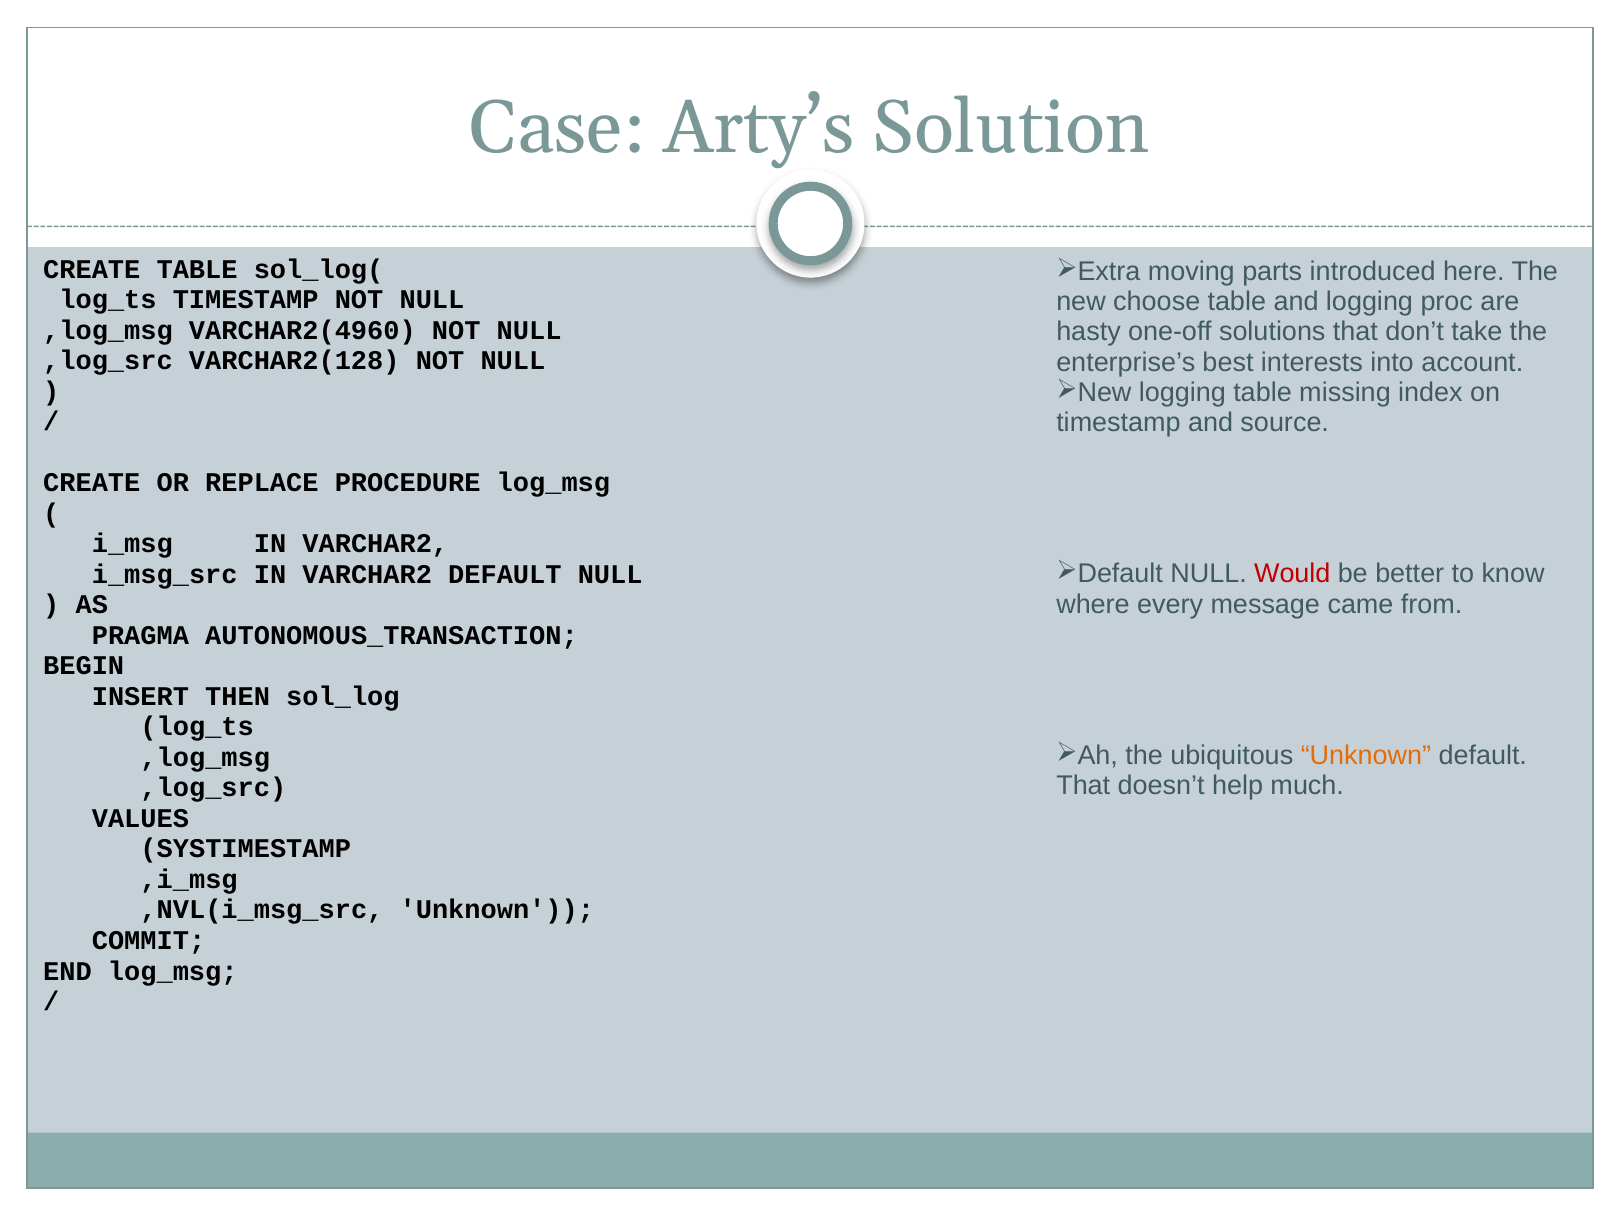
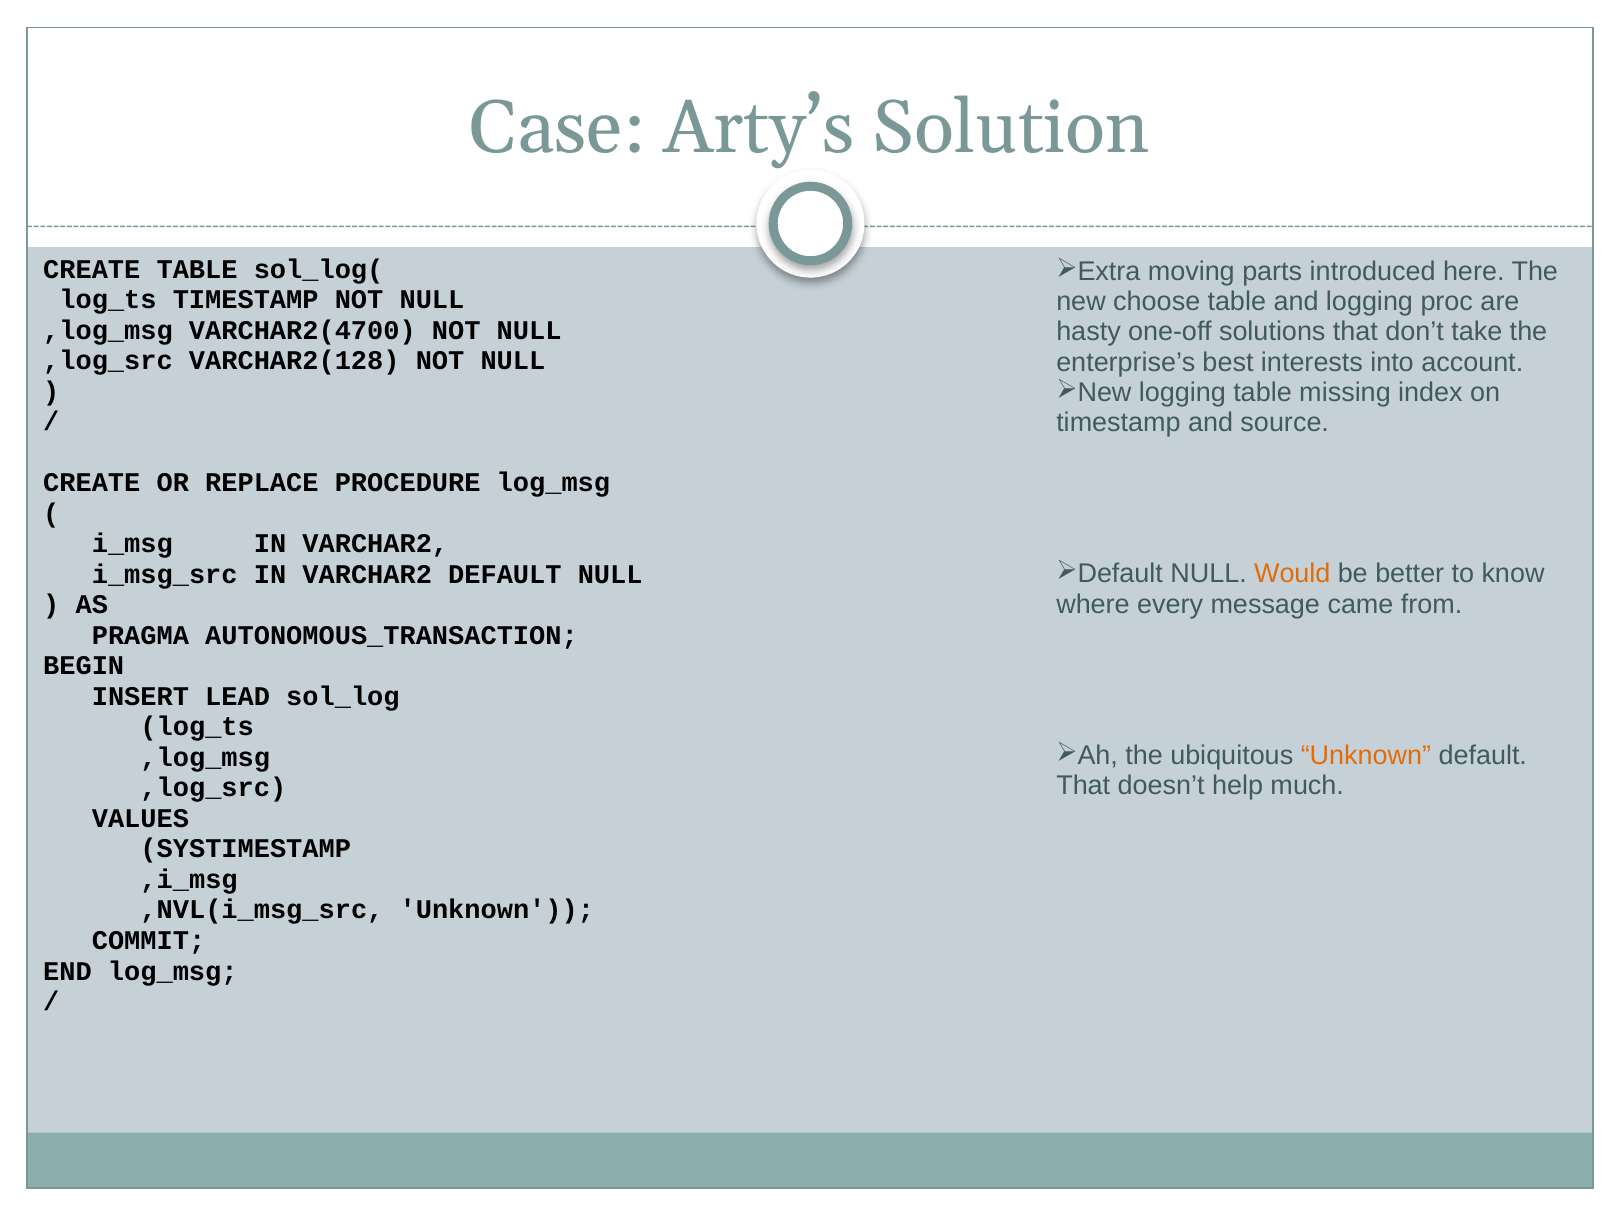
VARCHAR2(4960: VARCHAR2(4960 -> VARCHAR2(4700
Would colour: red -> orange
THEN: THEN -> LEAD
